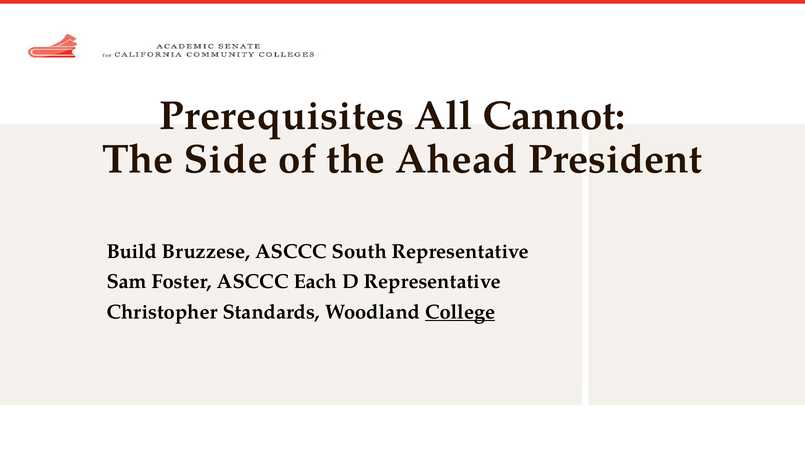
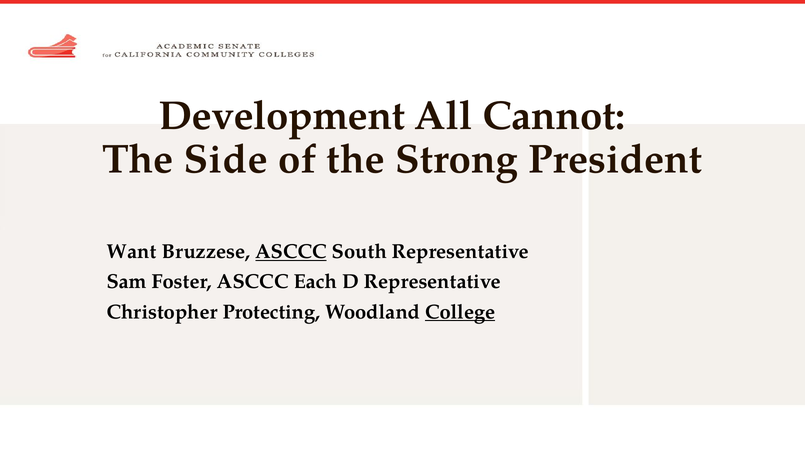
Prerequisites: Prerequisites -> Development
Ahead: Ahead -> Strong
Build: Build -> Want
ASCCC at (291, 252) underline: none -> present
Standards: Standards -> Protecting
